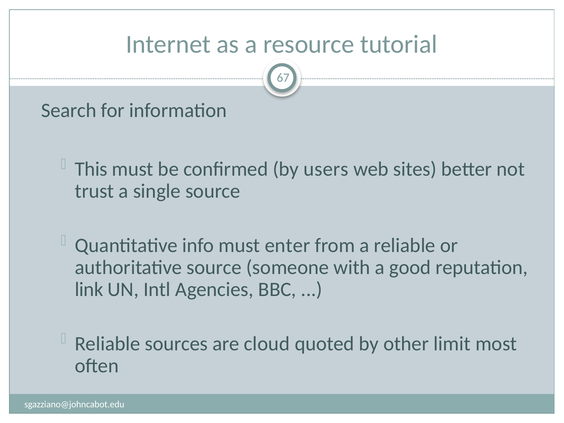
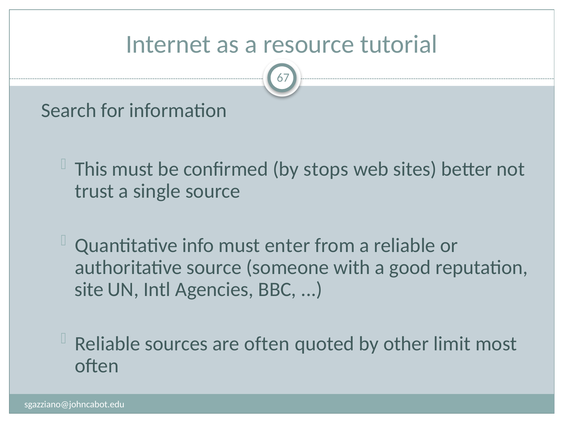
users: users -> stops
link: link -> site
are cloud: cloud -> often
